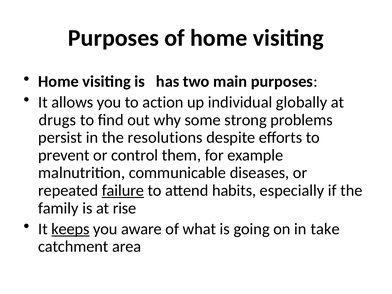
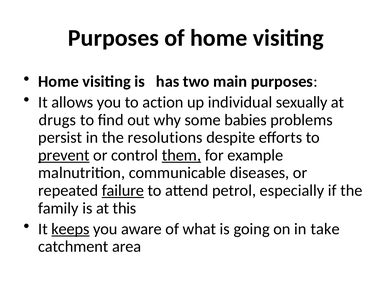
globally: globally -> sexually
strong: strong -> babies
prevent underline: none -> present
them underline: none -> present
habits: habits -> petrol
rise: rise -> this
